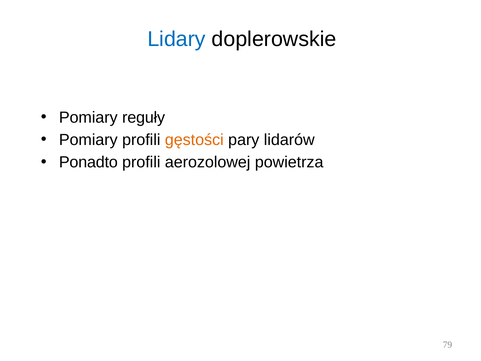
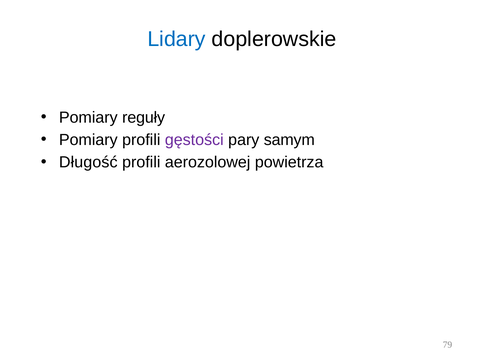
gęstości colour: orange -> purple
lidarów: lidarów -> samym
Ponadto: Ponadto -> Długość
